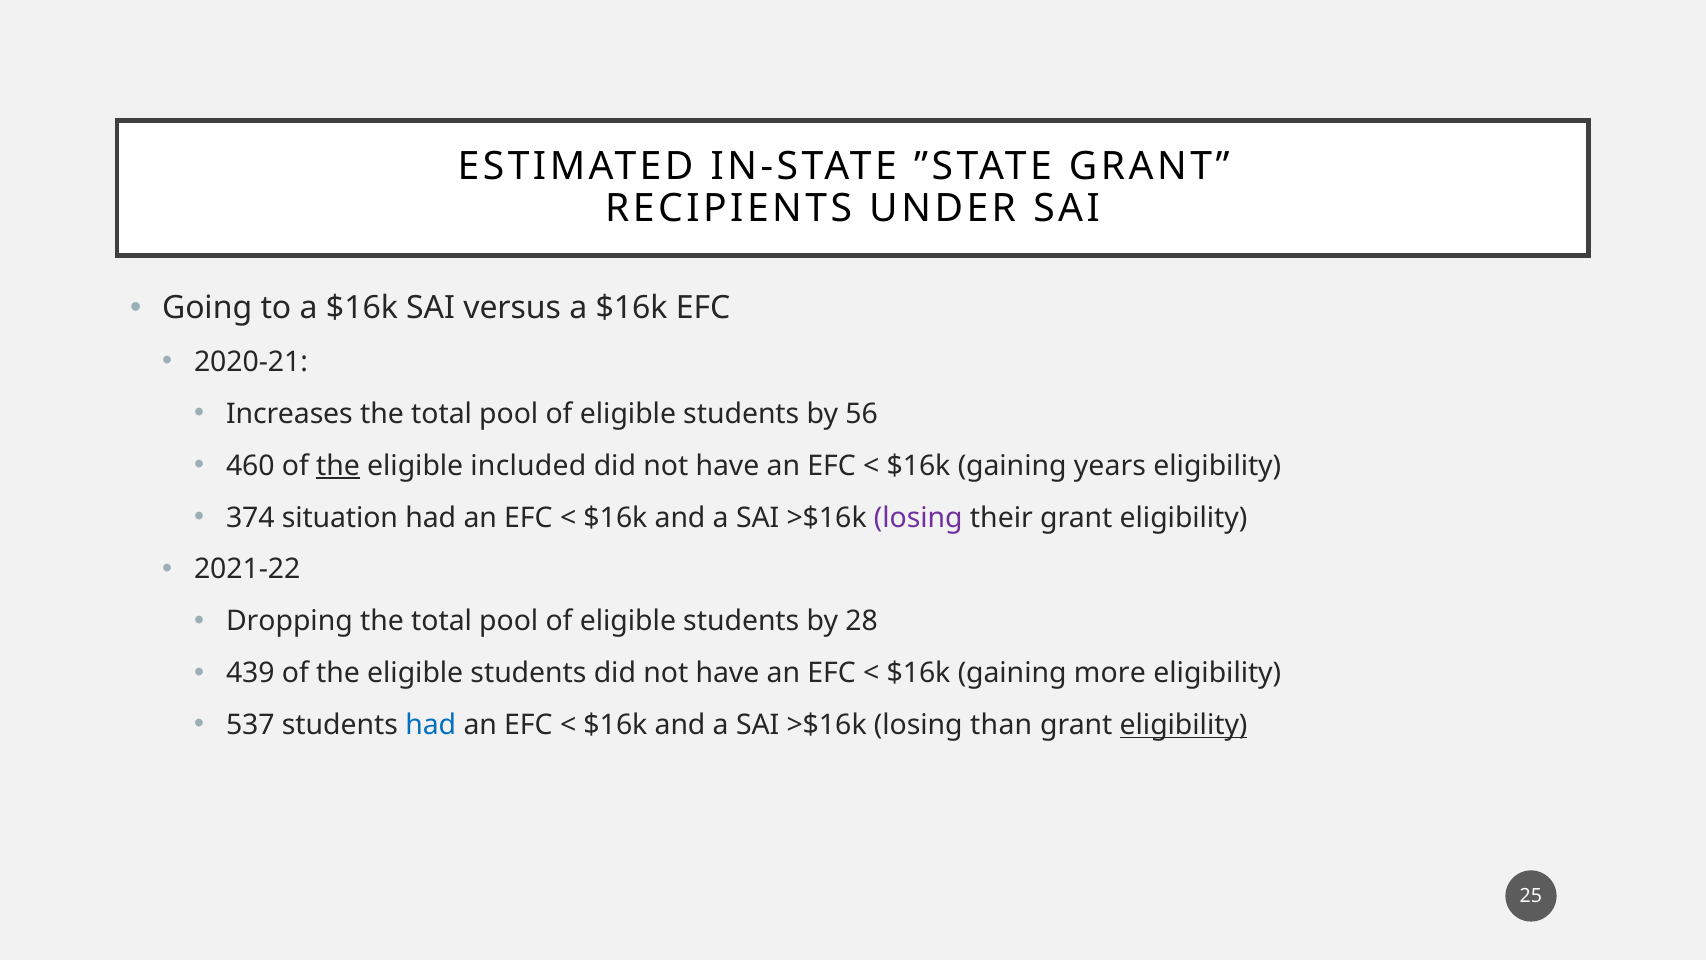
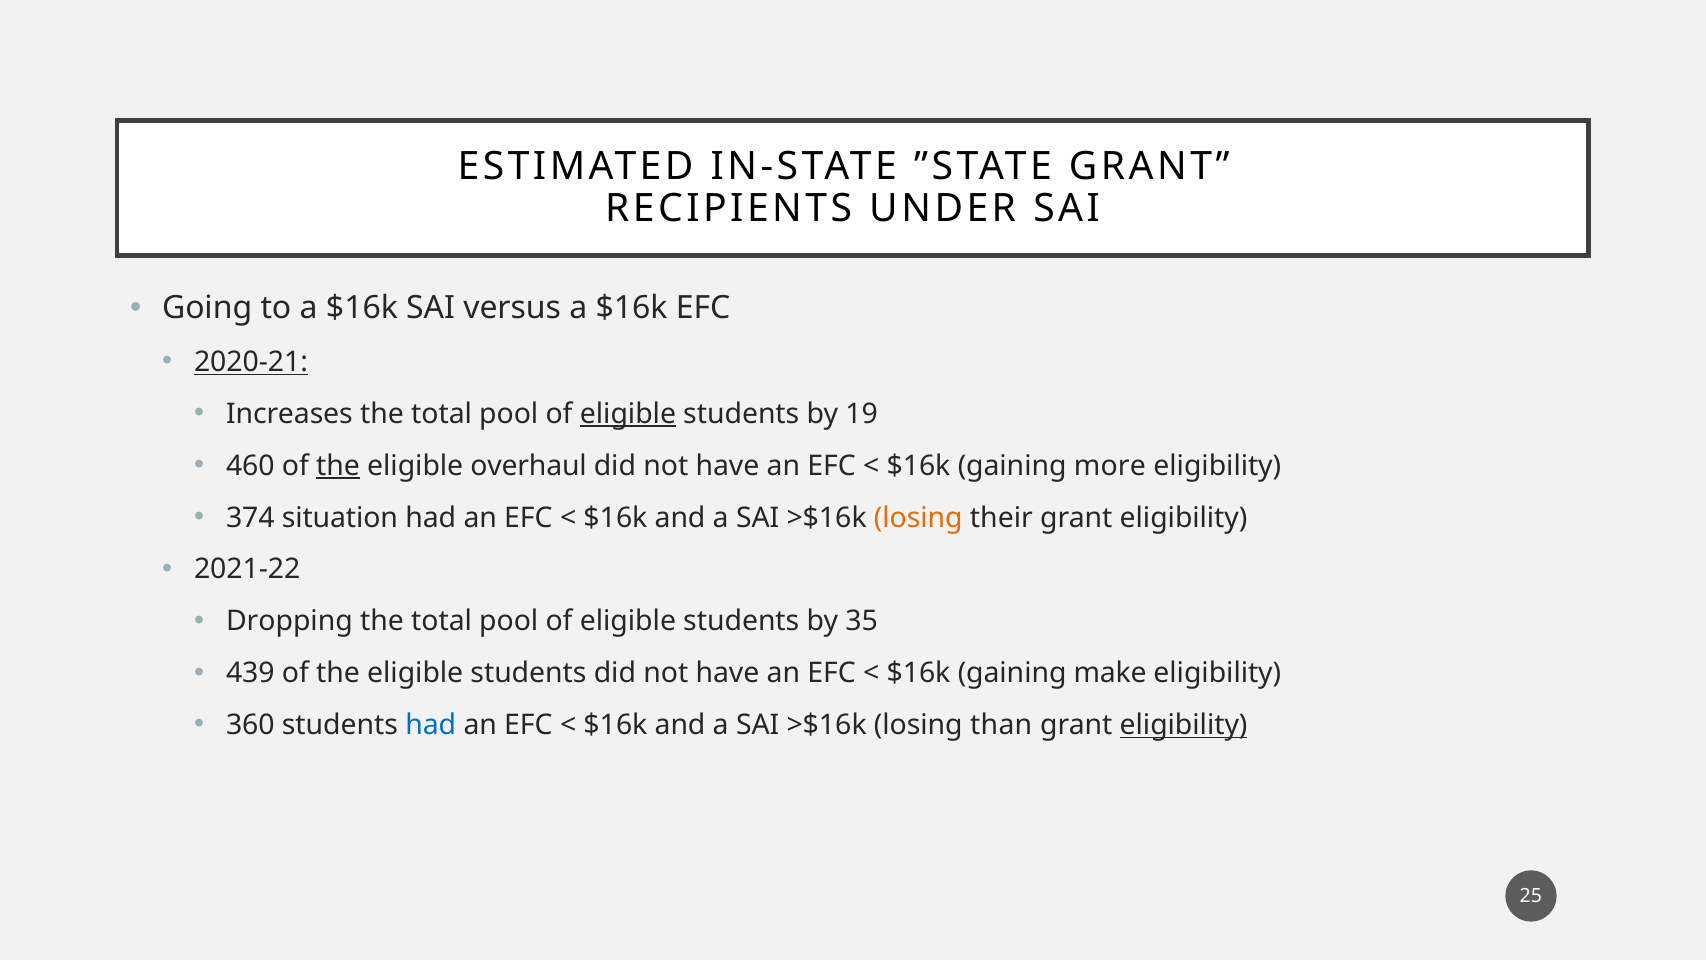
2020-21 underline: none -> present
eligible at (628, 414) underline: none -> present
56: 56 -> 19
included: included -> overhaul
years: years -> more
losing at (918, 518) colour: purple -> orange
28: 28 -> 35
more: more -> make
537: 537 -> 360
